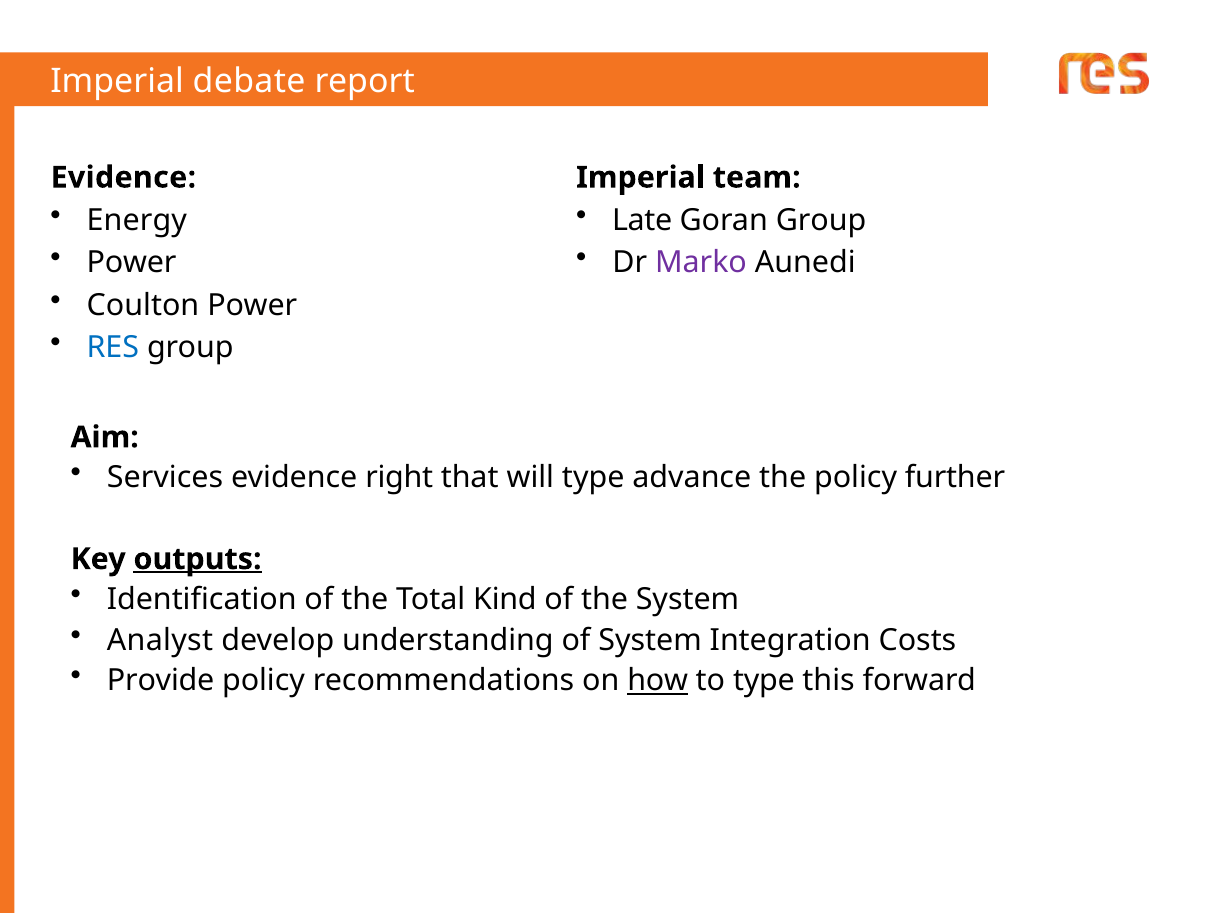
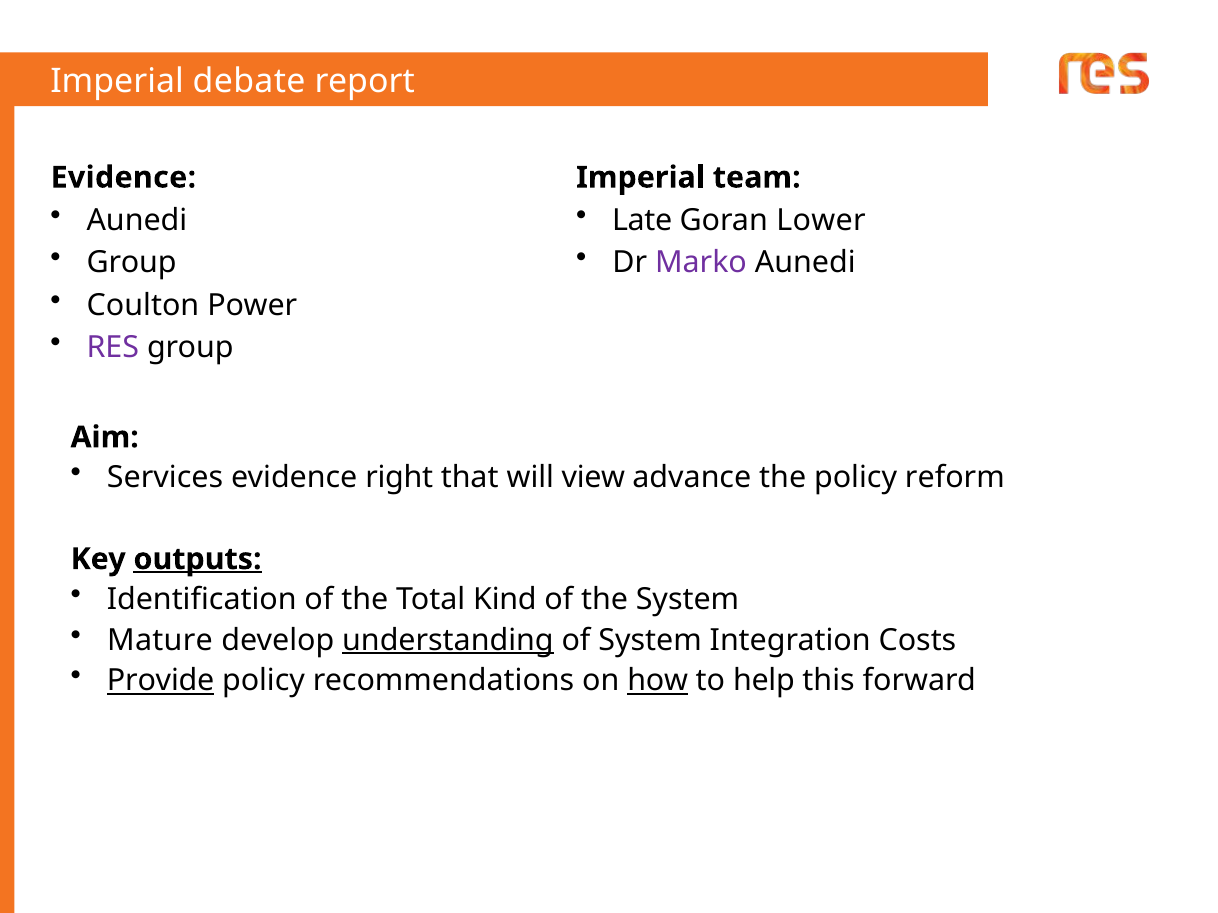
Energy at (137, 220): Energy -> Aunedi
Goran Group: Group -> Lower
Power at (132, 263): Power -> Group
RES colour: blue -> purple
will type: type -> view
further: further -> reform
Analyst: Analyst -> Mature
understanding underline: none -> present
Provide underline: none -> present
to type: type -> help
